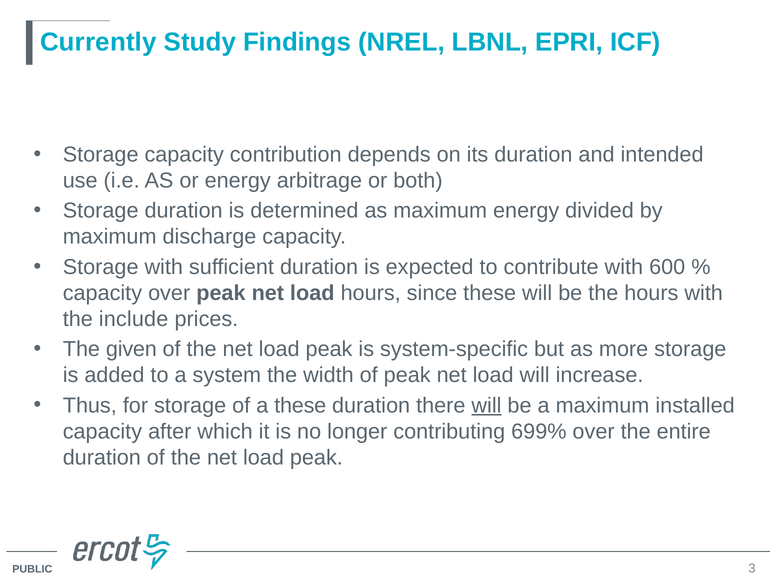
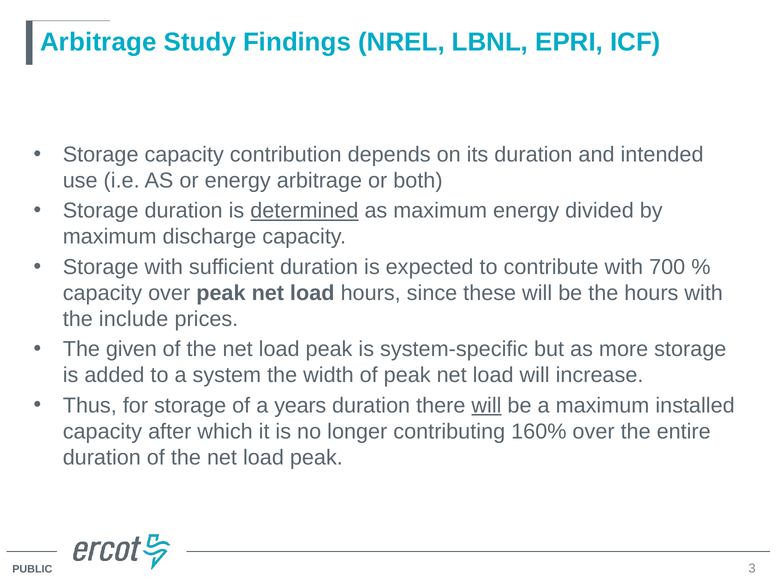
Currently at (98, 42): Currently -> Arbitrage
determined underline: none -> present
600: 600 -> 700
a these: these -> years
699%: 699% -> 160%
